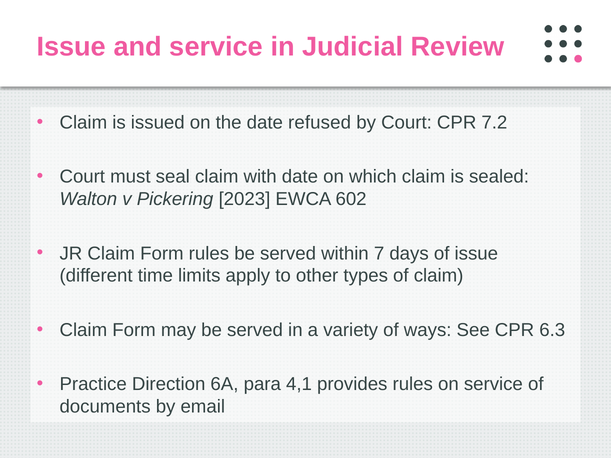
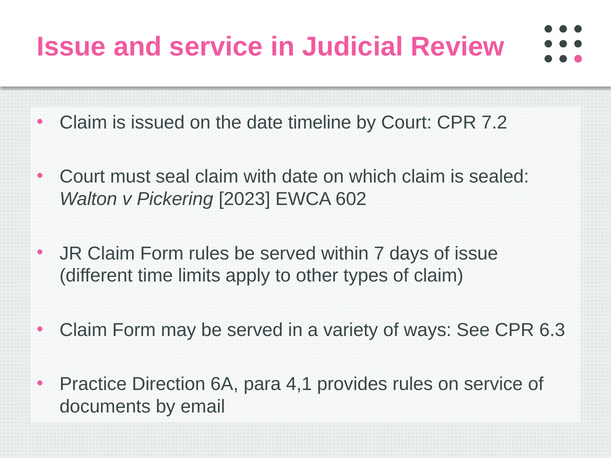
refused: refused -> timeline
